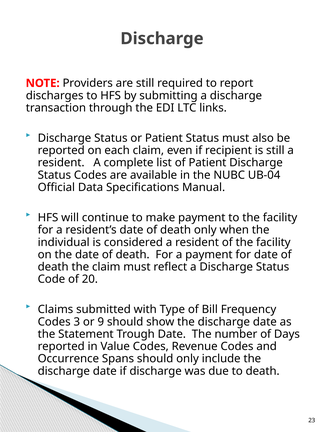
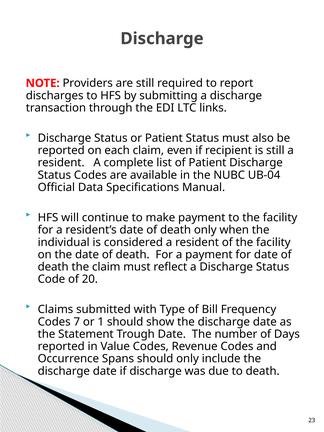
3: 3 -> 7
9: 9 -> 1
